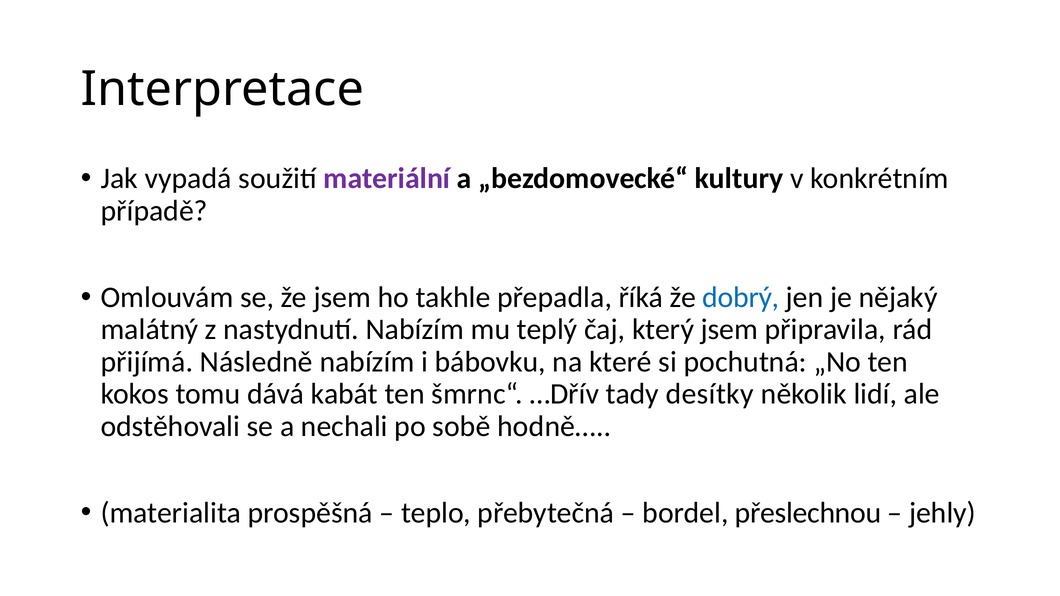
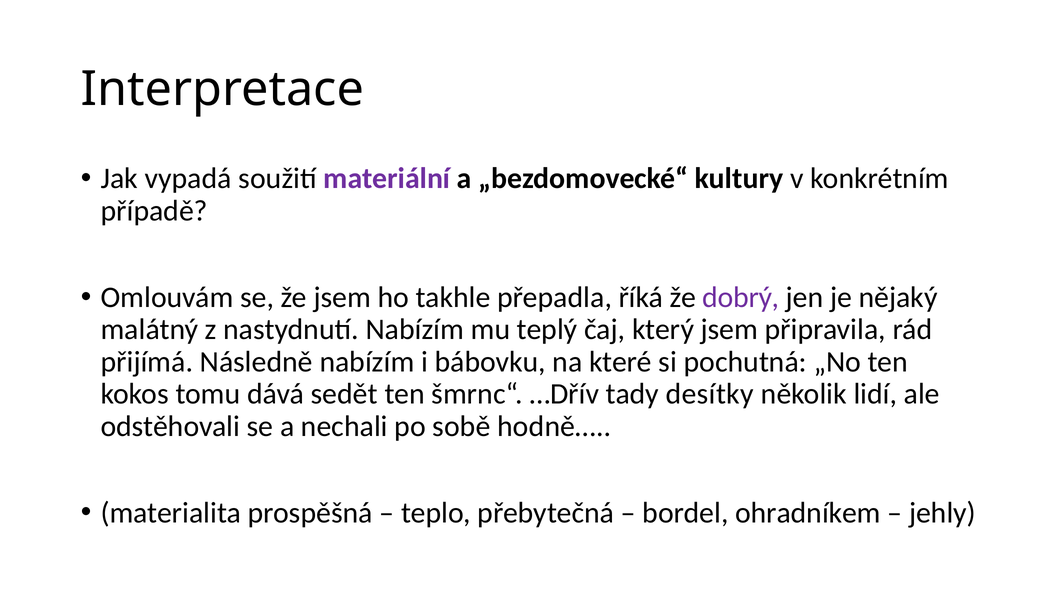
dobrý colour: blue -> purple
kabát: kabát -> sedět
přeslechnou: přeslechnou -> ohradníkem
